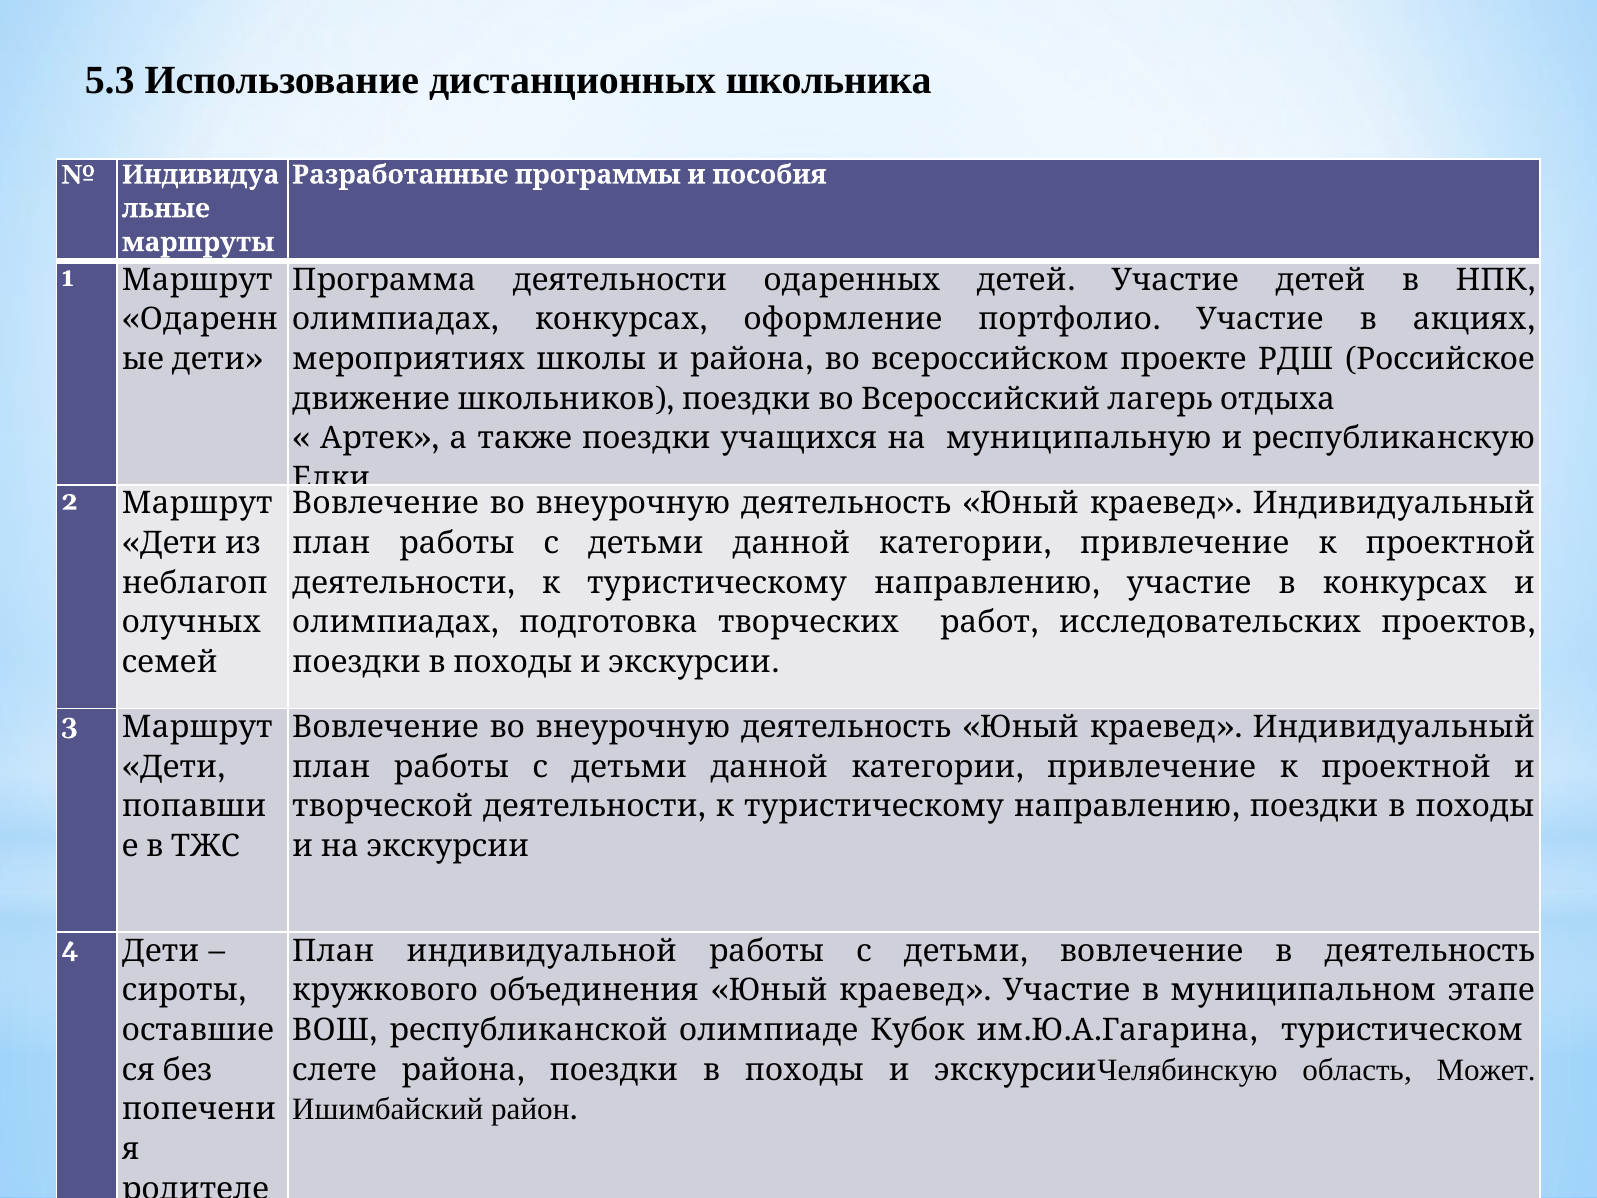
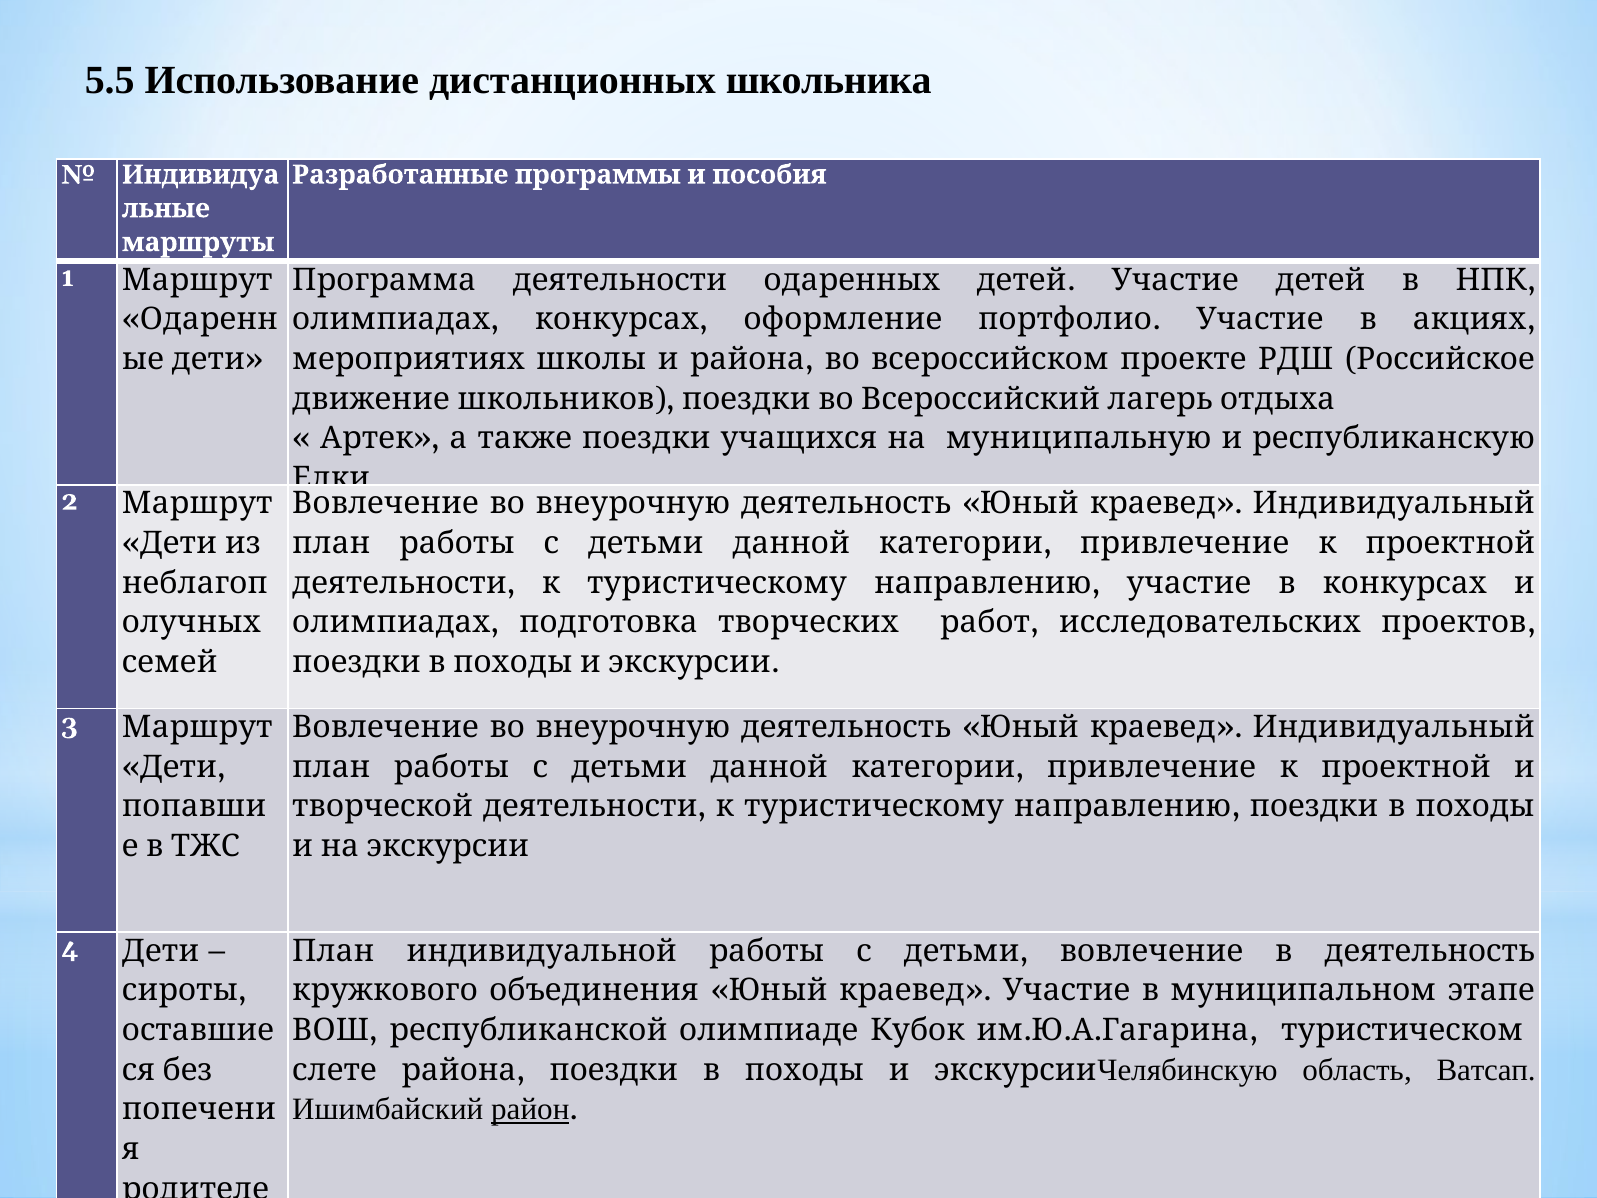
5.3: 5.3 -> 5.5
Может: Может -> Ватсап
район underline: none -> present
